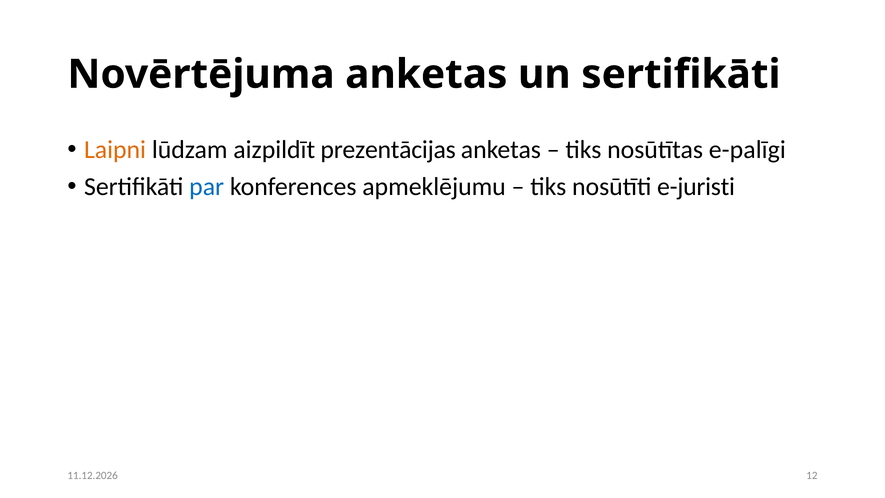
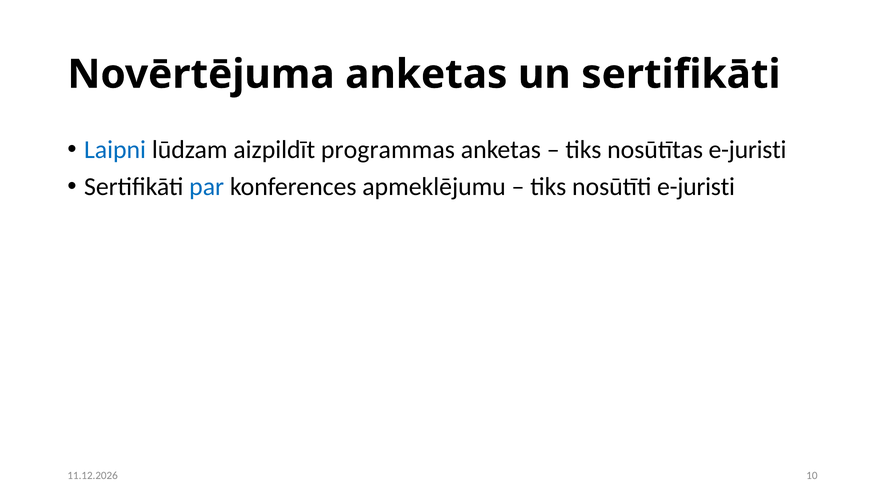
Laipni colour: orange -> blue
prezentācijas: prezentācijas -> programmas
nosūtītas e-palīgi: e-palīgi -> e-juristi
12: 12 -> 10
